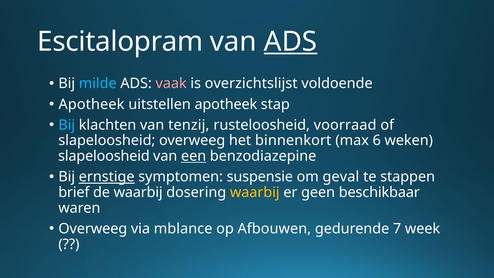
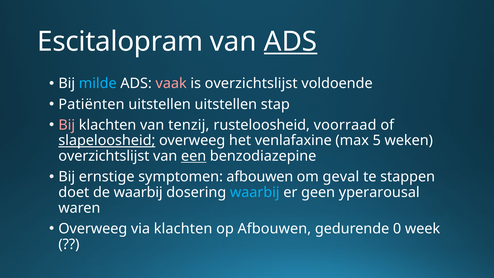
Apotheek at (91, 104): Apotheek -> Patiënten
uitstellen apotheek: apotheek -> uitstellen
Bij at (67, 125) colour: light blue -> pink
slapeloosheid at (107, 141) underline: none -> present
binnenkort: binnenkort -> venlafaxine
6: 6 -> 5
slapeloosheid at (104, 156): slapeloosheid -> overzichtslijst
ernstige underline: present -> none
symptomen suspensie: suspensie -> afbouwen
brief: brief -> doet
waarbij at (255, 192) colour: yellow -> light blue
beschikbaar: beschikbaar -> yperarousal
via mblance: mblance -> klachten
7: 7 -> 0
